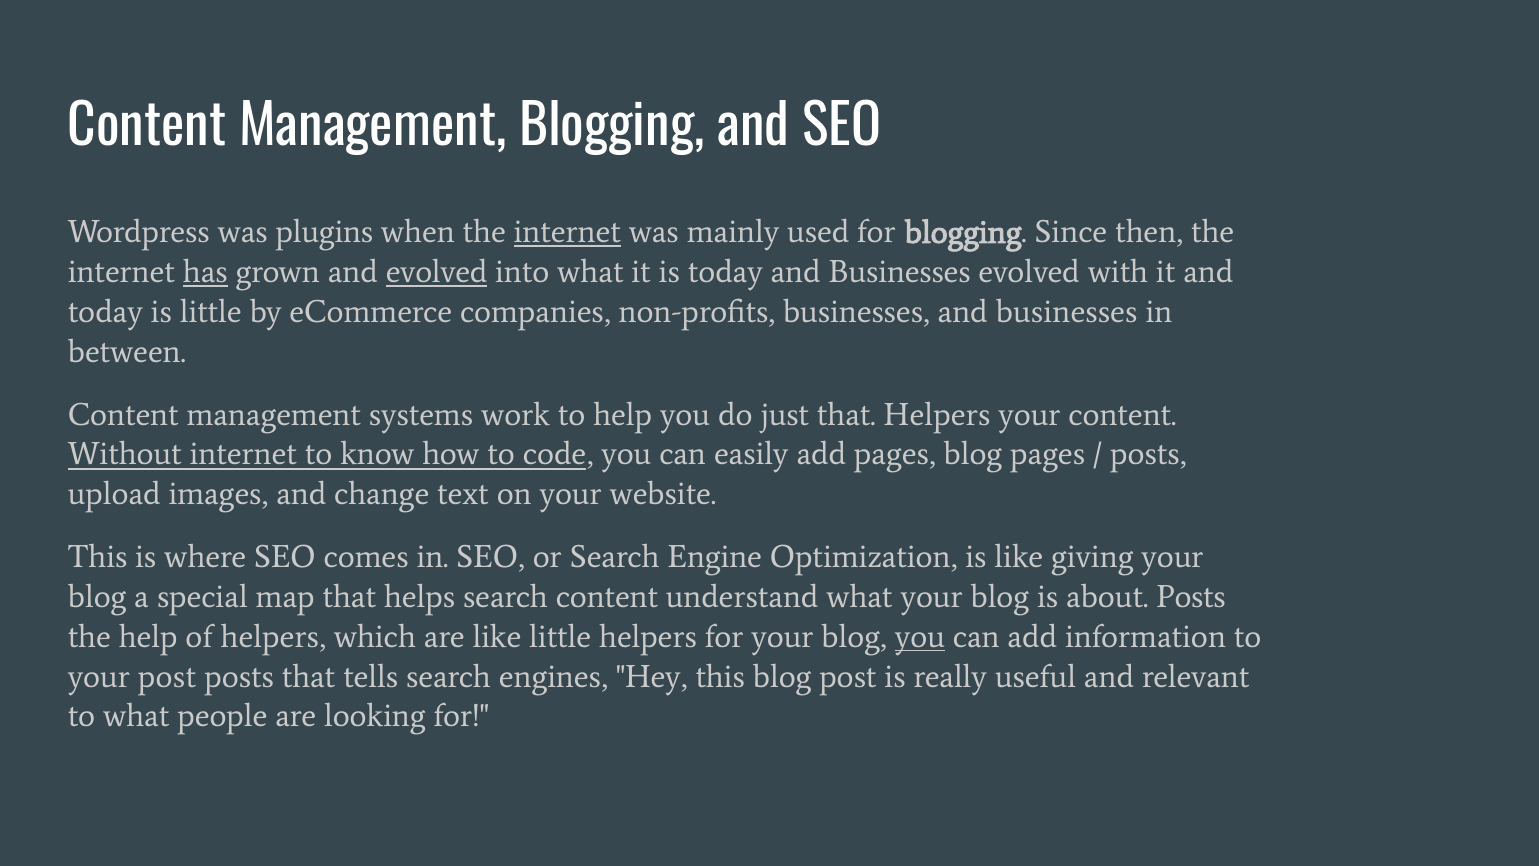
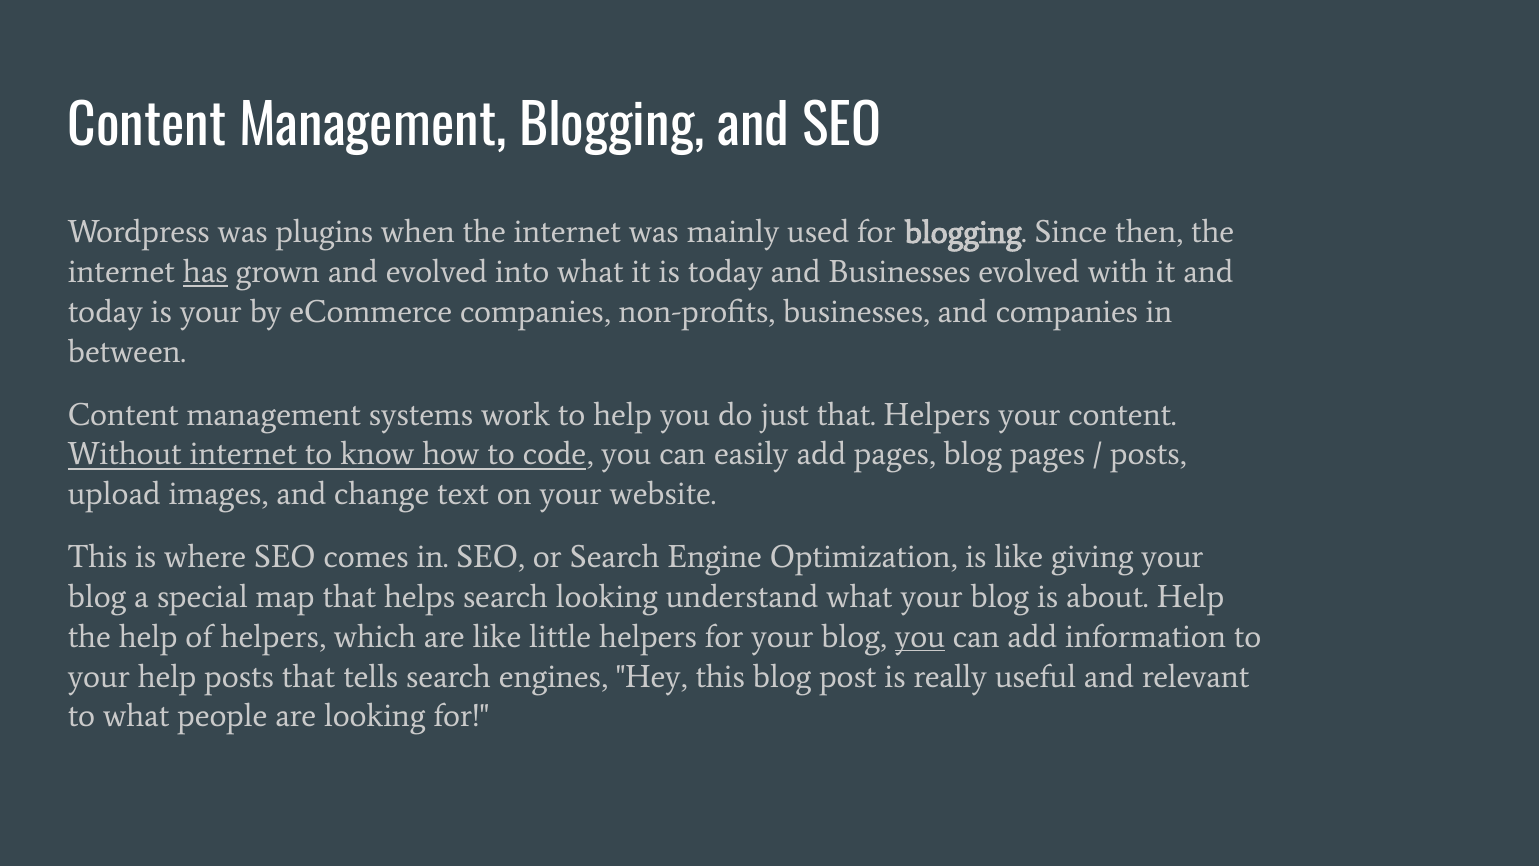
internet at (567, 232) underline: present -> none
evolved at (437, 272) underline: present -> none
is little: little -> your
businesses and businesses: businesses -> companies
search content: content -> looking
about Posts: Posts -> Help
your post: post -> help
